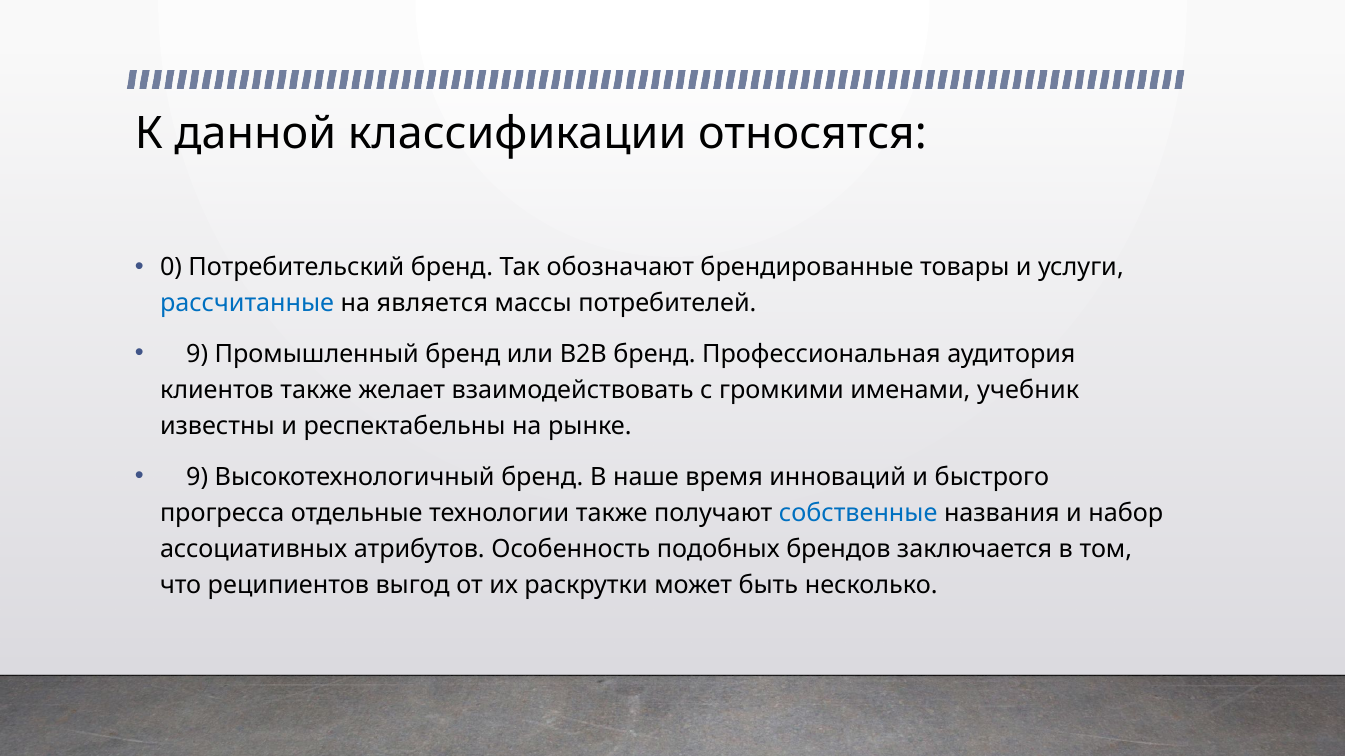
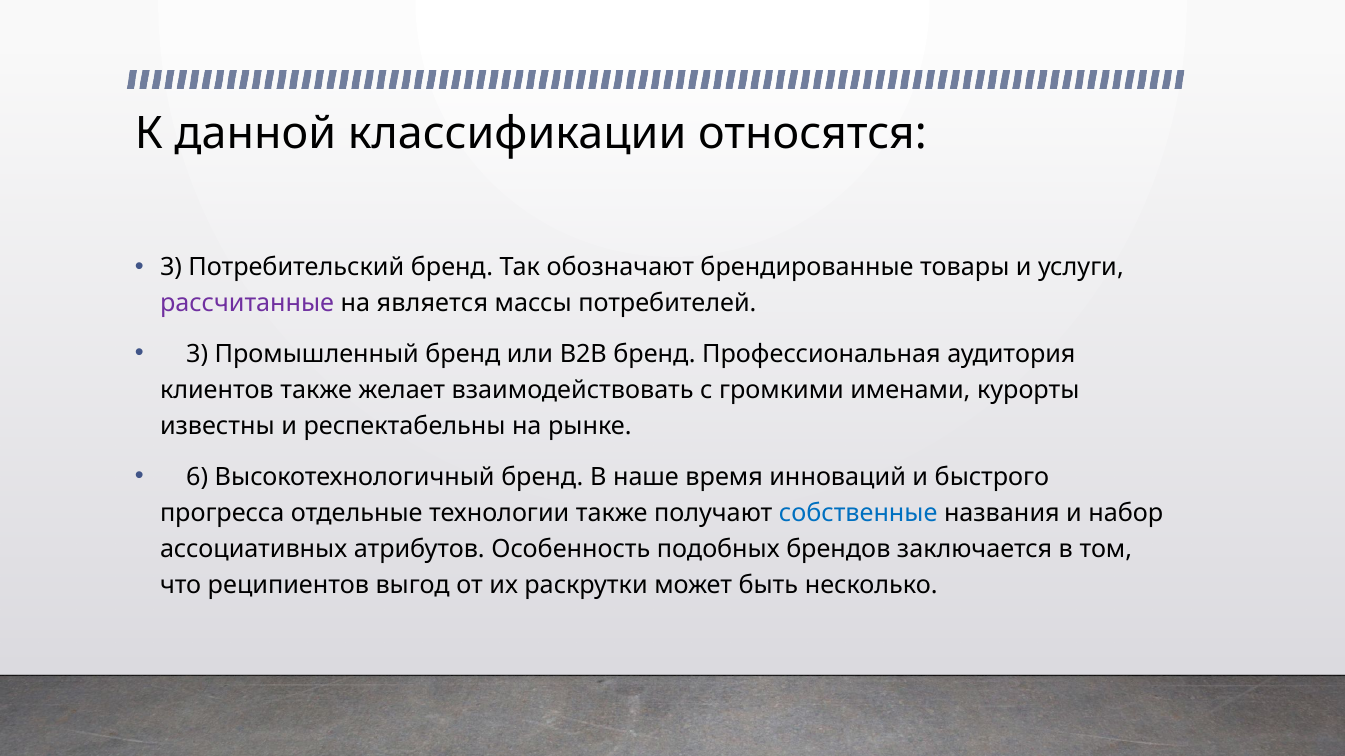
0 at (171, 268): 0 -> 3
рассчитанные colour: blue -> purple
9 at (197, 354): 9 -> 3
учебник: учебник -> курорты
9 at (197, 477): 9 -> 6
